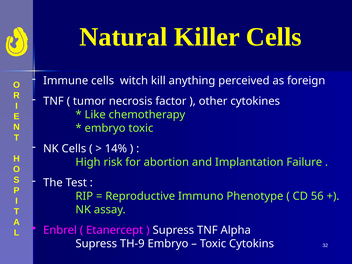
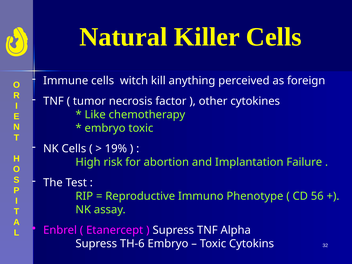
14%: 14% -> 19%
TH-9: TH-9 -> TH-6
